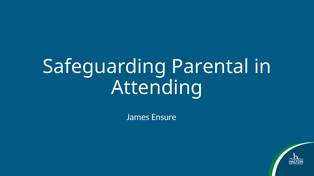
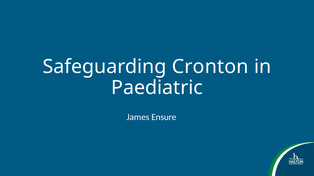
Parental: Parental -> Cronton
Attending: Attending -> Paediatric
